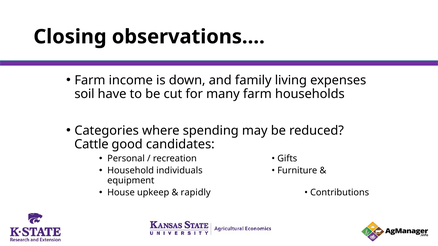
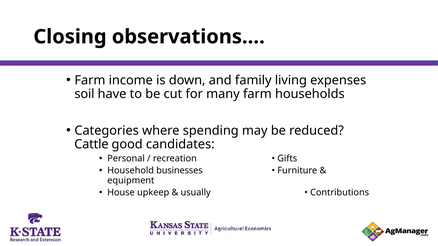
individuals: individuals -> businesses
rapidly: rapidly -> usually
